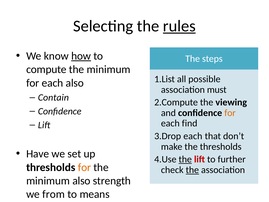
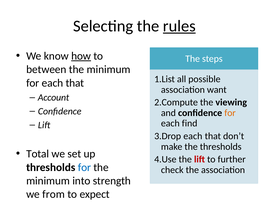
compute: compute -> between
for each also: also -> that
must: must -> want
Contain: Contain -> Account
Have: Have -> Total
the at (185, 159) underline: present -> none
for at (84, 167) colour: orange -> blue
the at (192, 170) underline: present -> none
minimum also: also -> into
means: means -> expect
